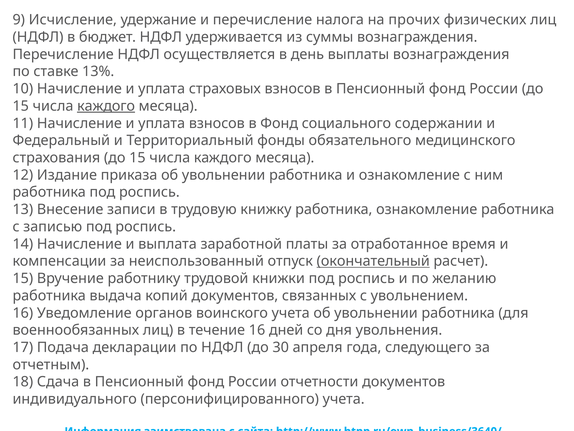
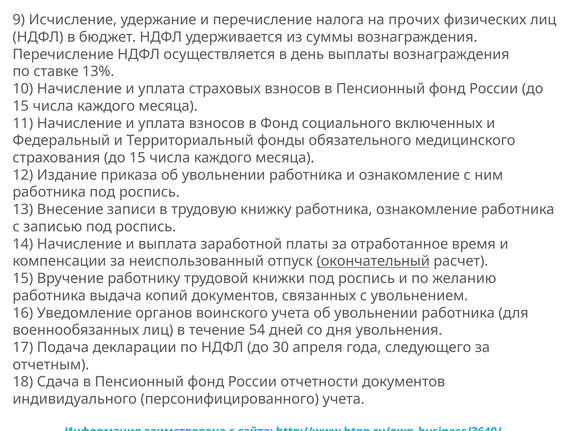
каждого at (106, 106) underline: present -> none
содержании: содержании -> включенных
течение 16: 16 -> 54
